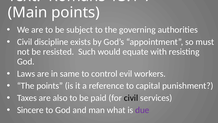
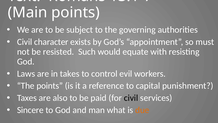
discipline: discipline -> character
same: same -> takes
due colour: purple -> orange
